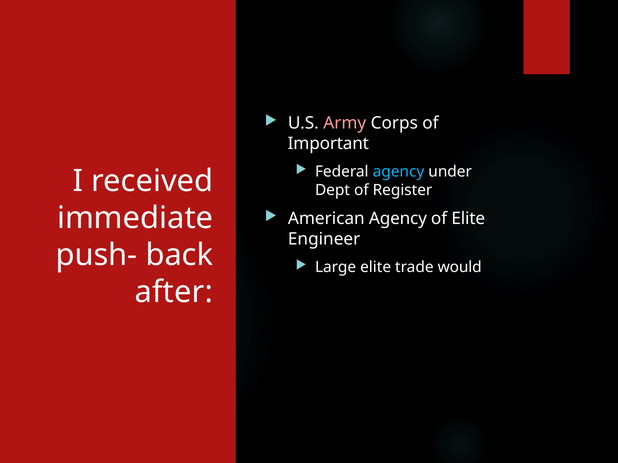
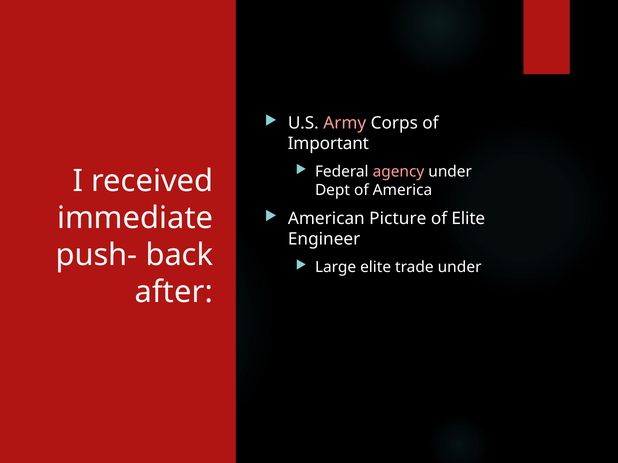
agency at (398, 172) colour: light blue -> pink
Register: Register -> America
American Agency: Agency -> Picture
trade would: would -> under
